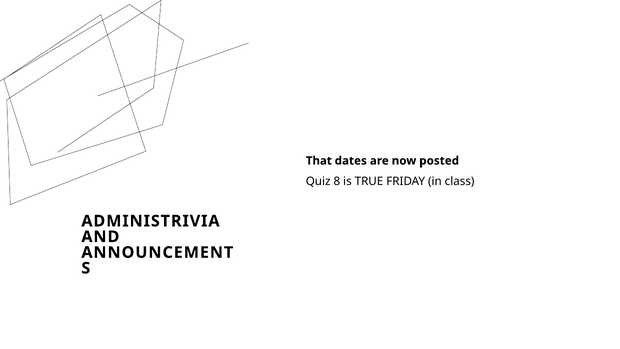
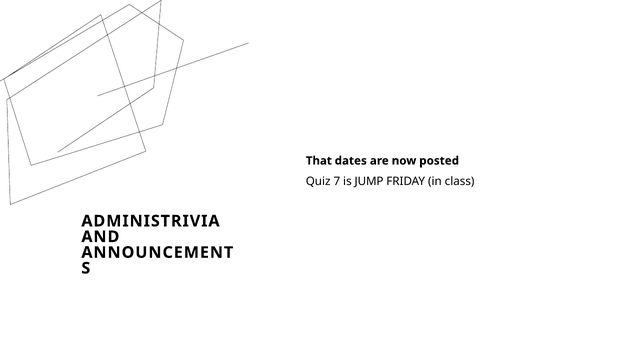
8: 8 -> 7
TRUE: TRUE -> JUMP
